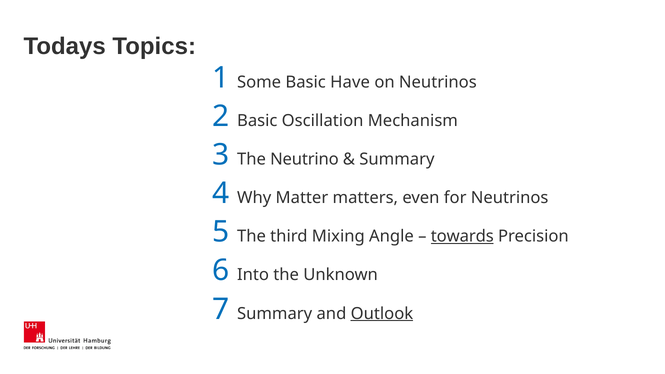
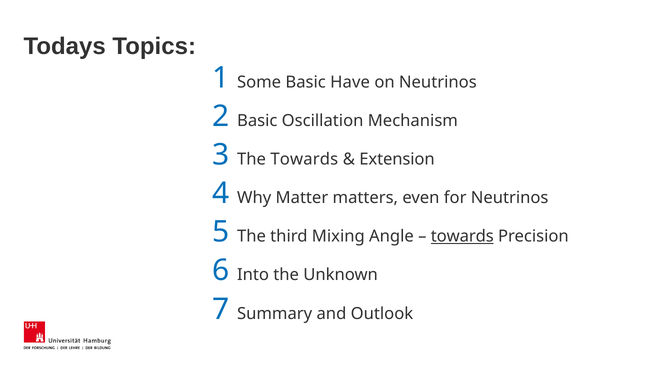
The Neutrino: Neutrino -> Towards
Summary at (397, 159): Summary -> Extension
Outlook underline: present -> none
